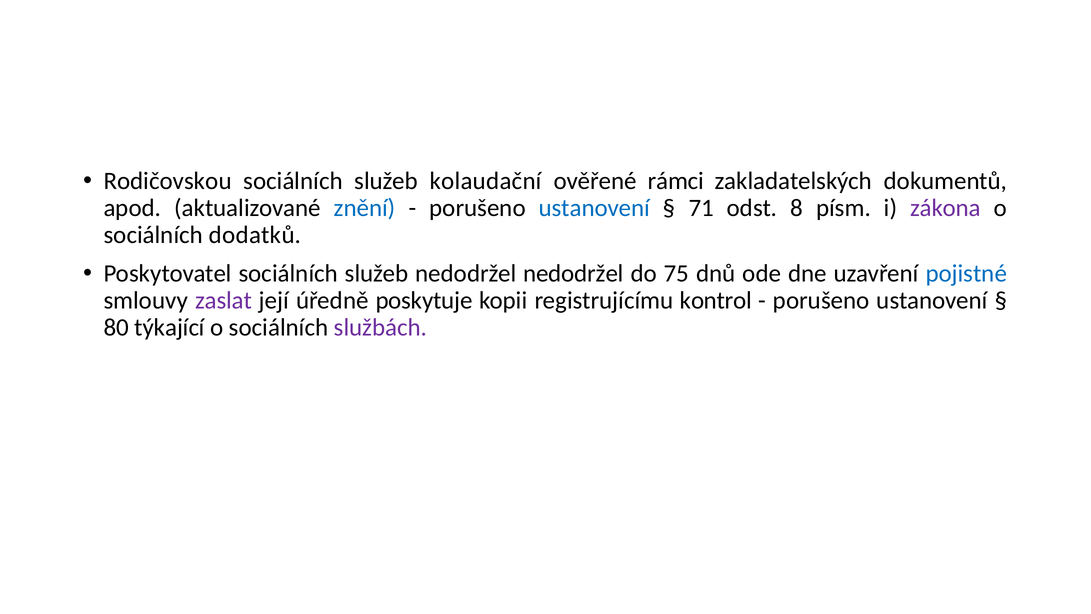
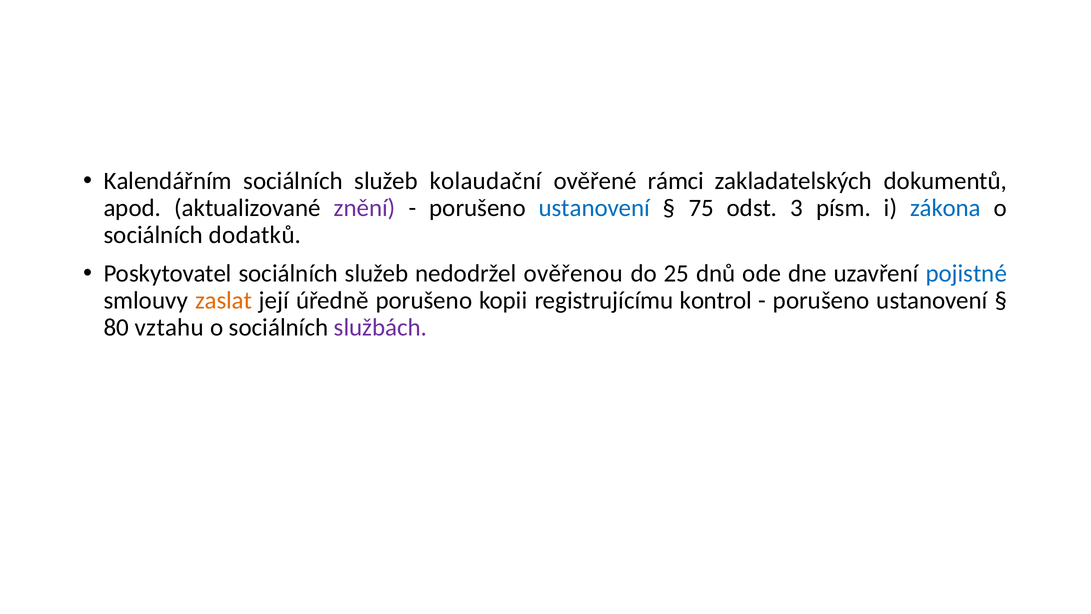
Rodičovskou: Rodičovskou -> Kalendářním
znění colour: blue -> purple
71: 71 -> 75
8: 8 -> 3
zákona colour: purple -> blue
nedodržel nedodržel: nedodržel -> ověřenou
75: 75 -> 25
zaslat colour: purple -> orange
úředně poskytuje: poskytuje -> porušeno
týkající: týkající -> vztahu
